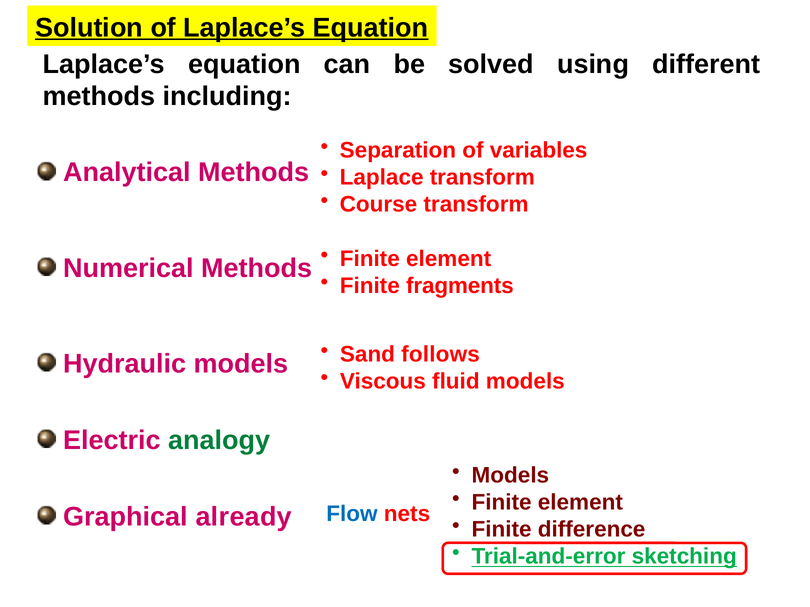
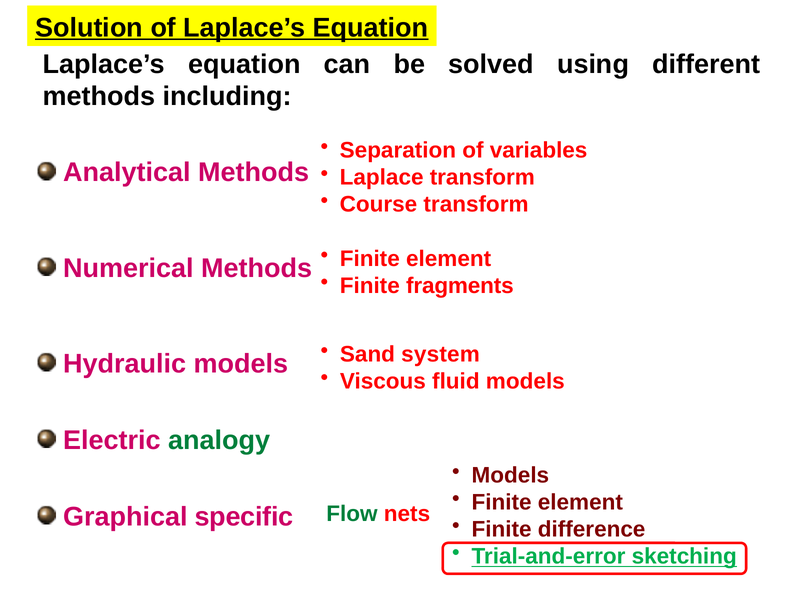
follows: follows -> system
Flow colour: blue -> green
already: already -> specific
